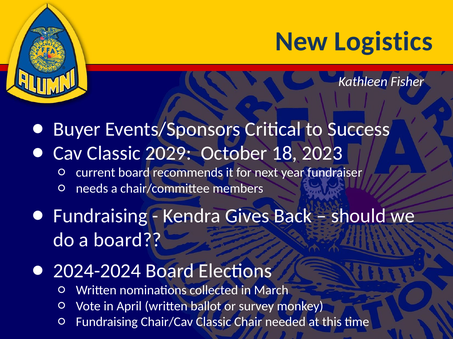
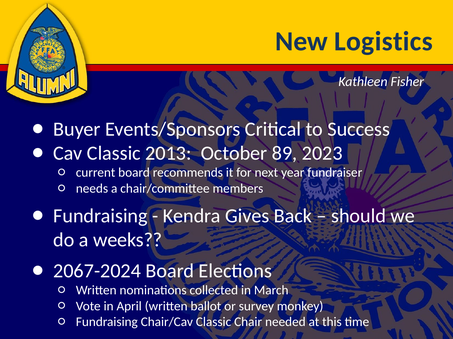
2029: 2029 -> 2013
18: 18 -> 89
a board: board -> weeks
2024-2024: 2024-2024 -> 2067-2024
